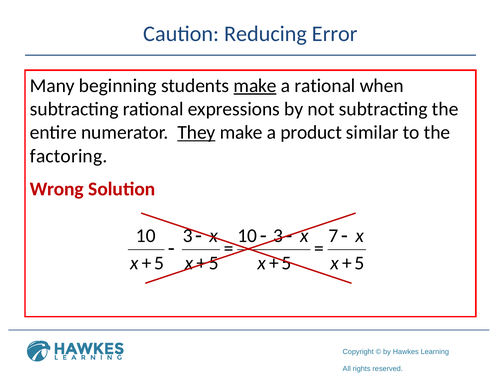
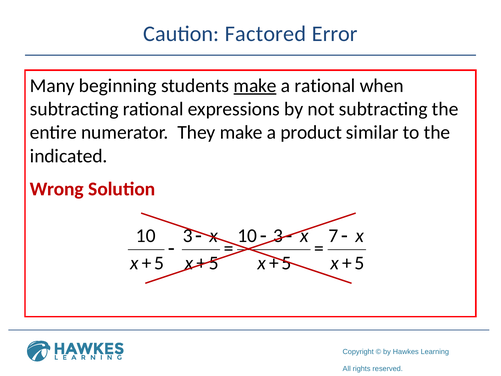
Reducing: Reducing -> Factored
They underline: present -> none
factoring: factoring -> indicated
